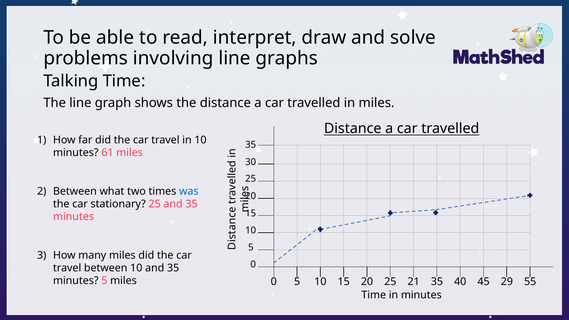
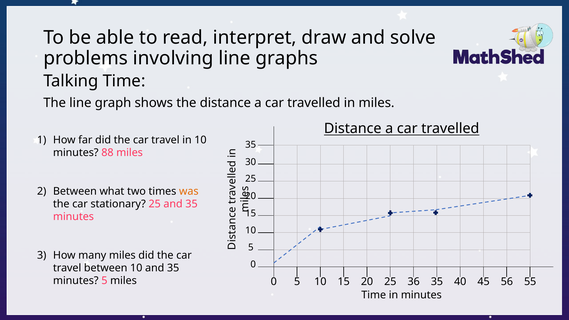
61: 61 -> 88
was colour: blue -> orange
21: 21 -> 36
29: 29 -> 56
